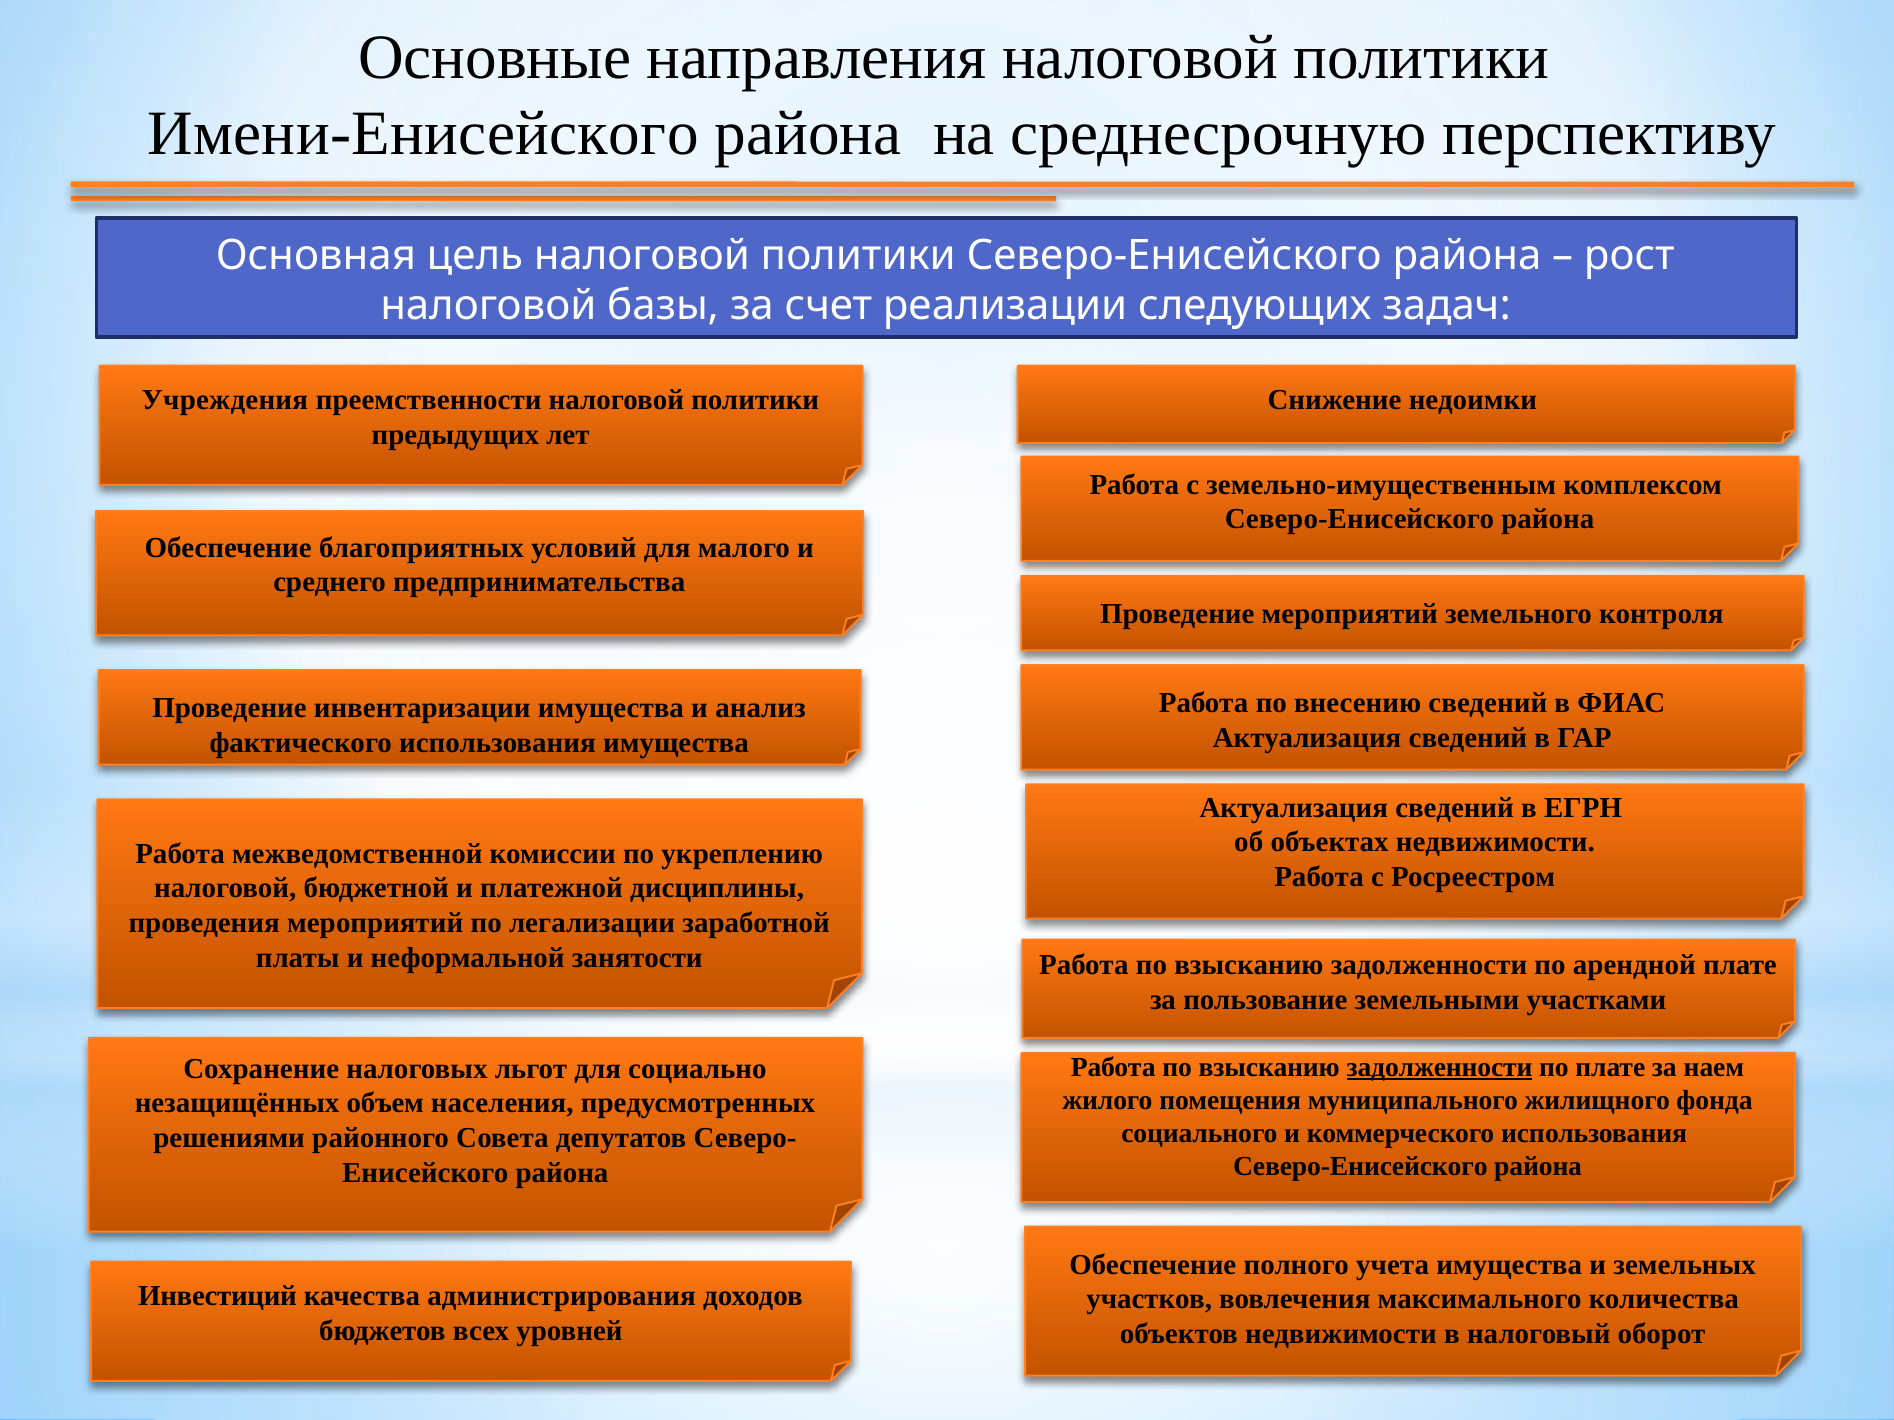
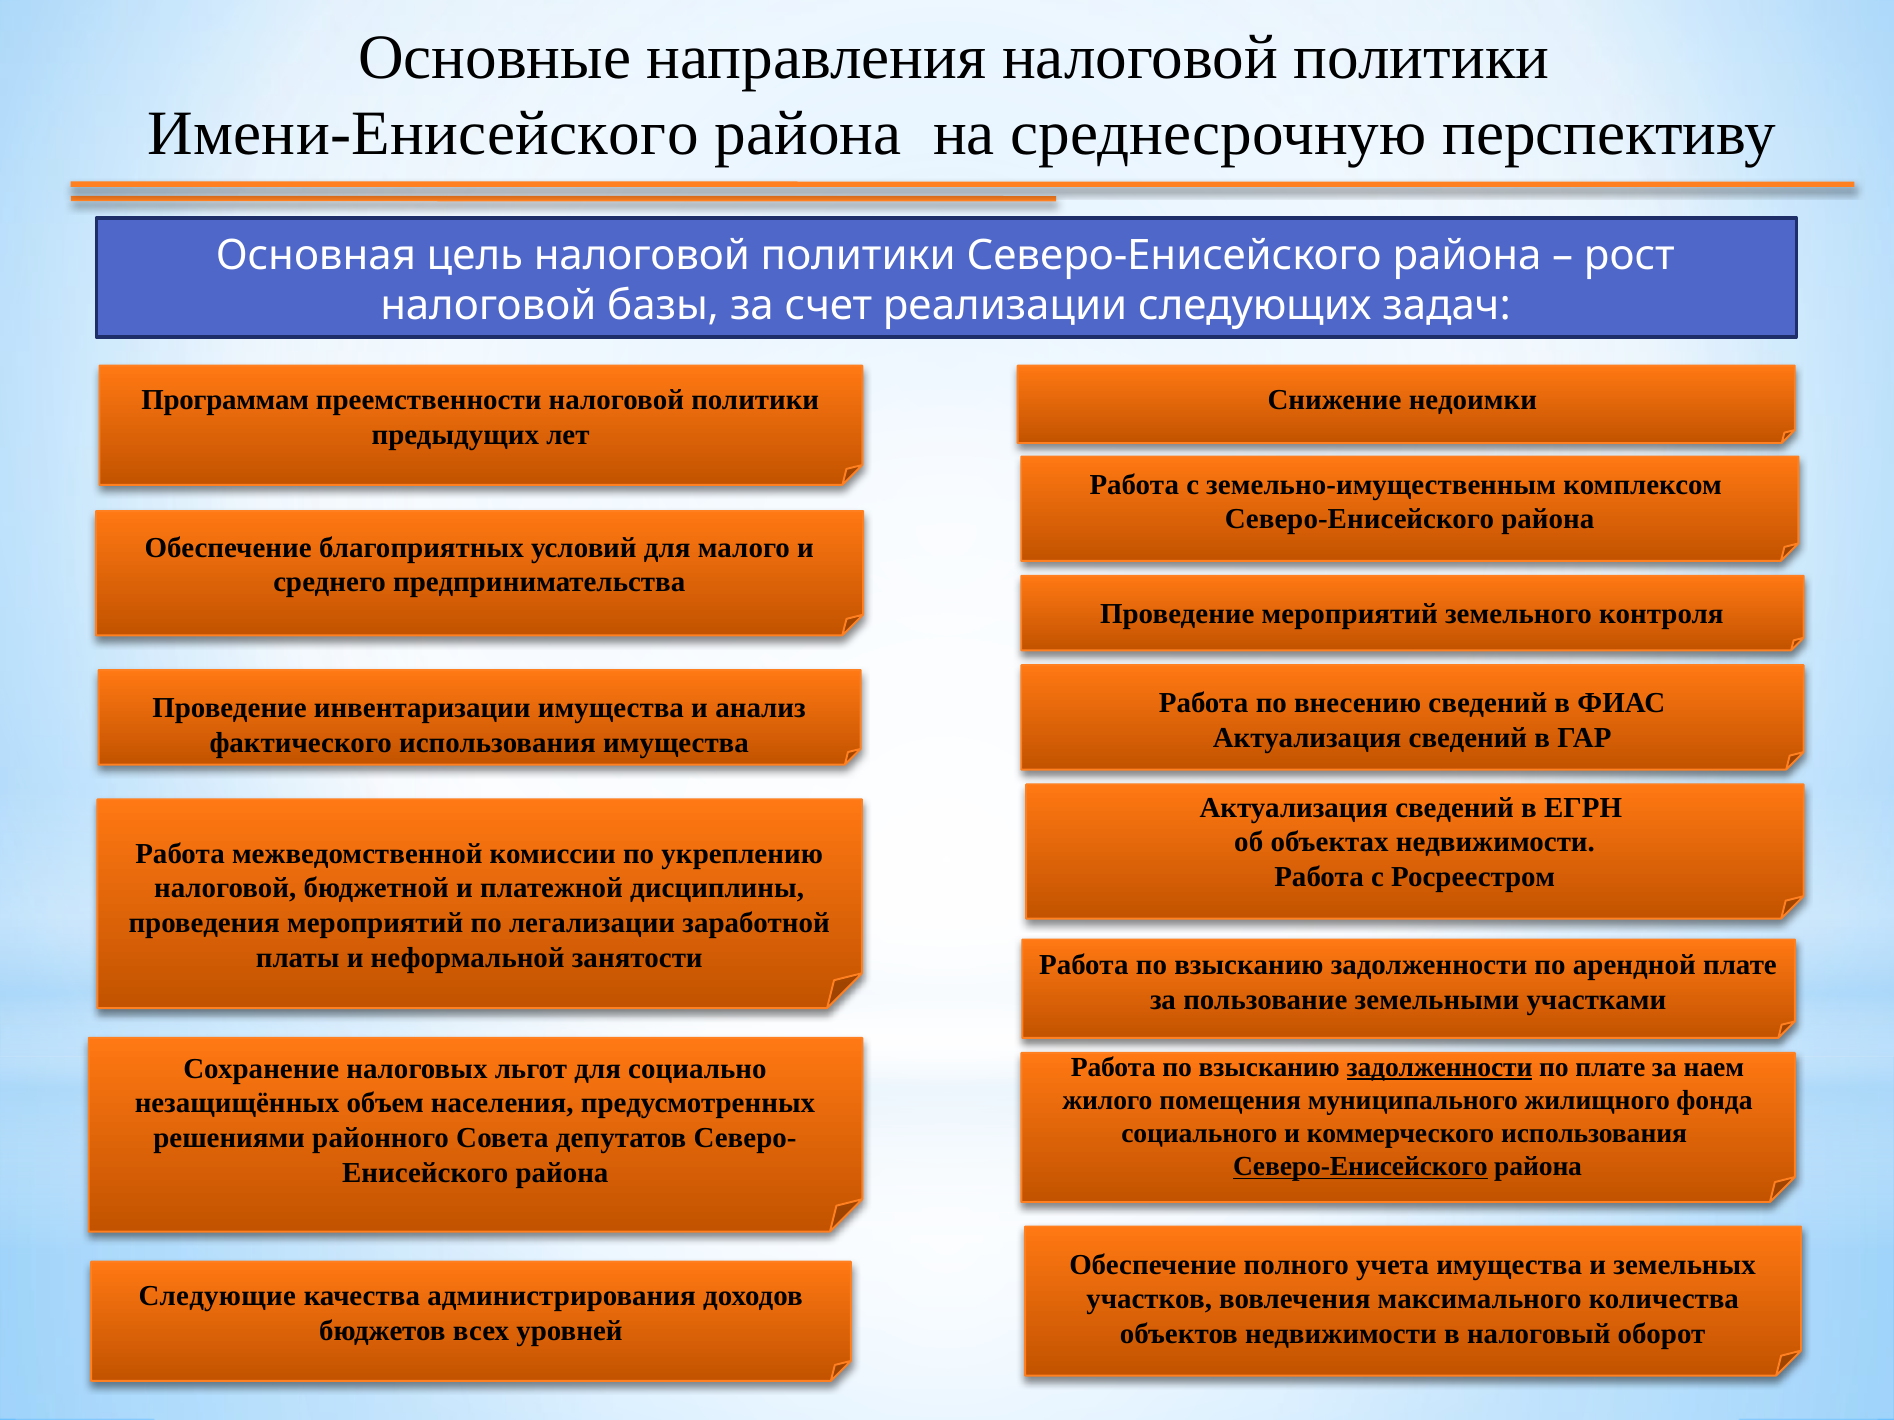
Учреждения: Учреждения -> Программам
Северо-Енисейского at (1360, 1167) underline: none -> present
Инвестиций: Инвестиций -> Следующие
